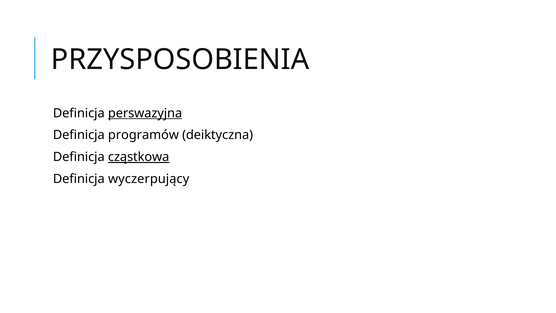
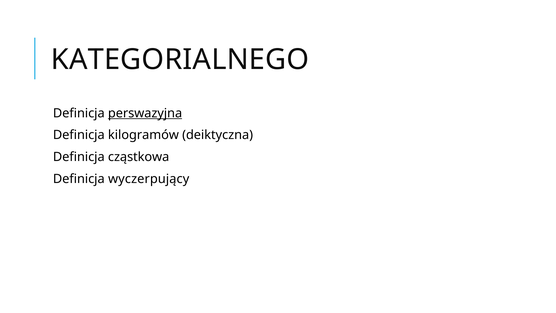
PRZYSPOSOBIENIA: PRZYSPOSOBIENIA -> KATEGORIALNEGO
programów: programów -> kilogramów
cząstkowa underline: present -> none
